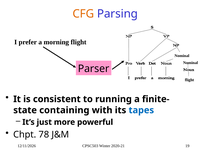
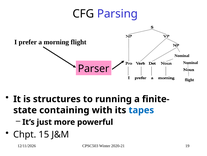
CFG colour: orange -> black
consistent: consistent -> structures
78: 78 -> 15
